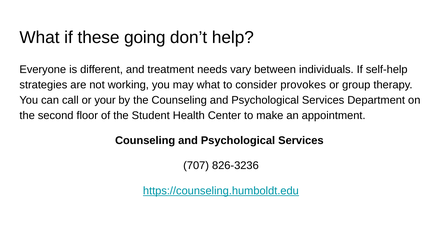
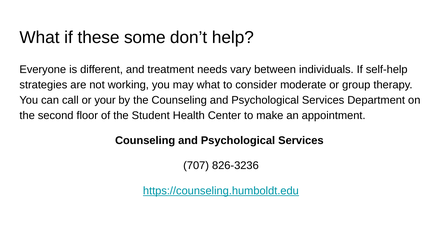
going: going -> some
provokes: provokes -> moderate
